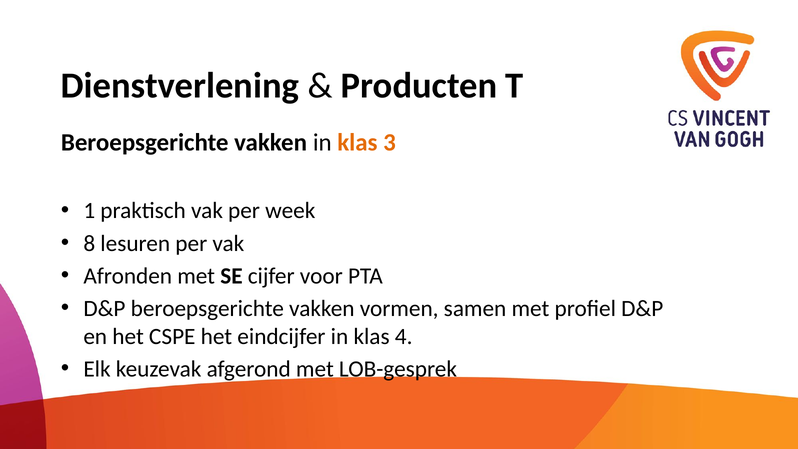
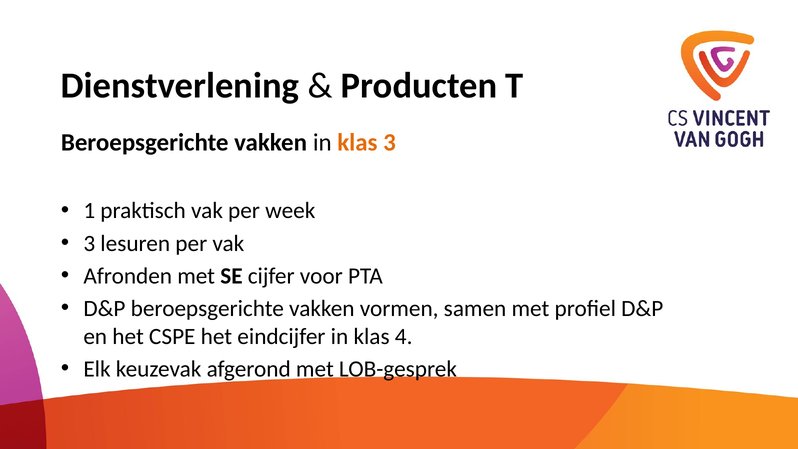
8 at (89, 243): 8 -> 3
